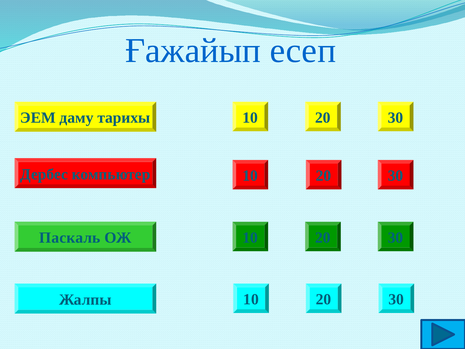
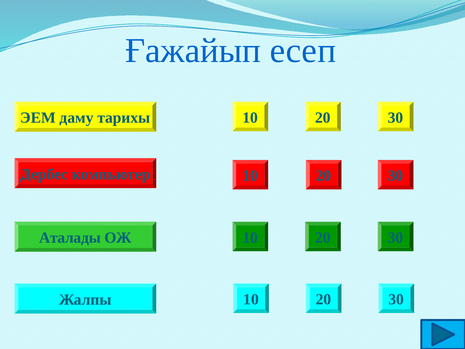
Паскаль: Паскаль -> Аталады
